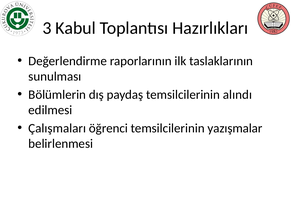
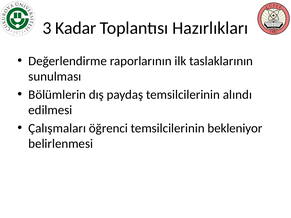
Kabul: Kabul -> Kadar
yazışmalar: yazışmalar -> bekleniyor
